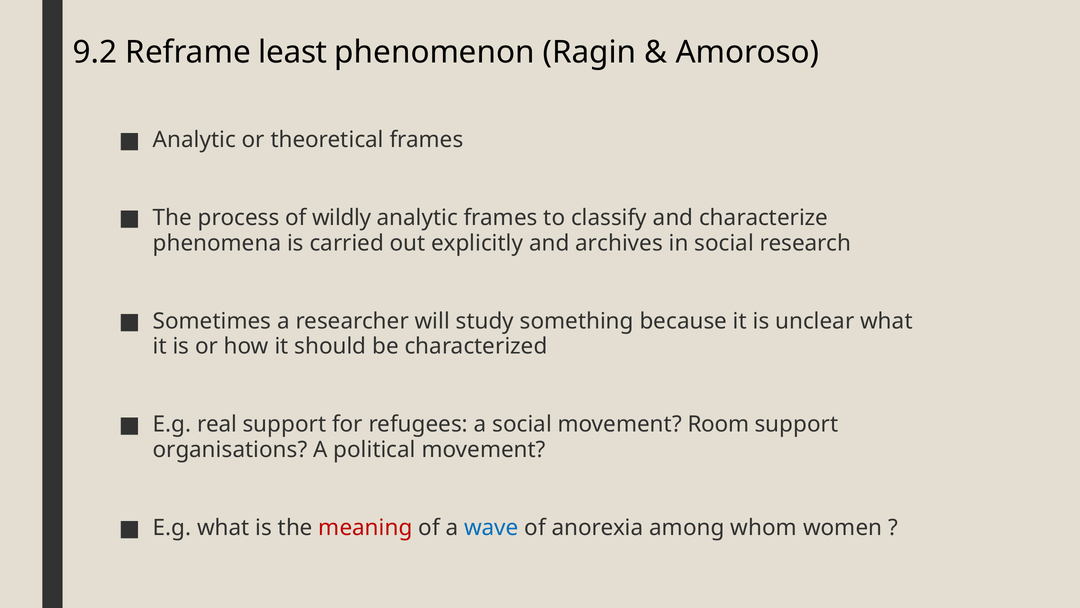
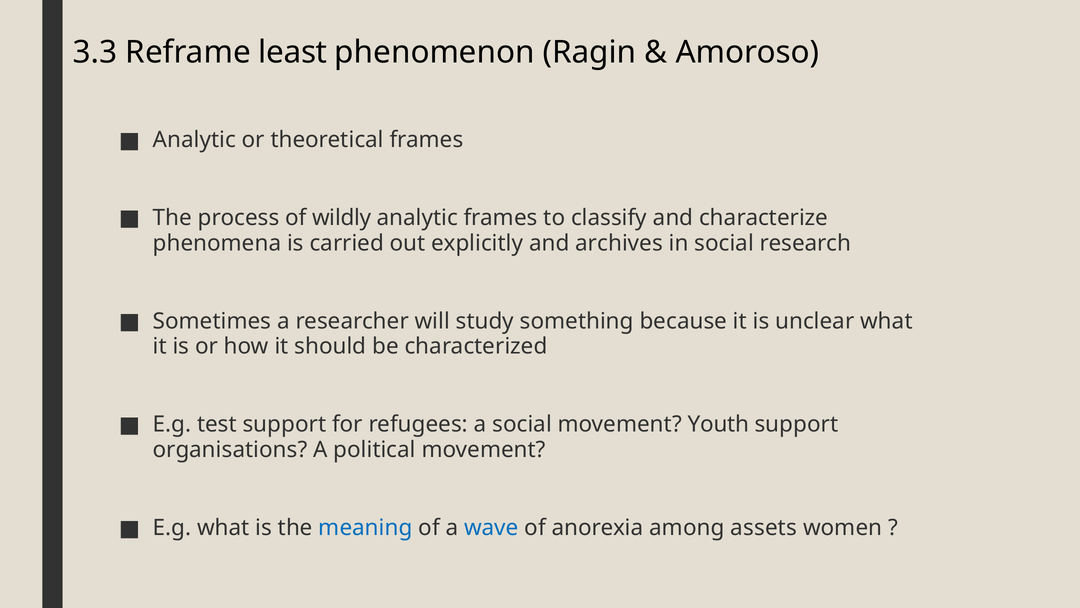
9.2: 9.2 -> 3.3
real: real -> test
Room: Room -> Youth
meaning colour: red -> blue
whom: whom -> assets
